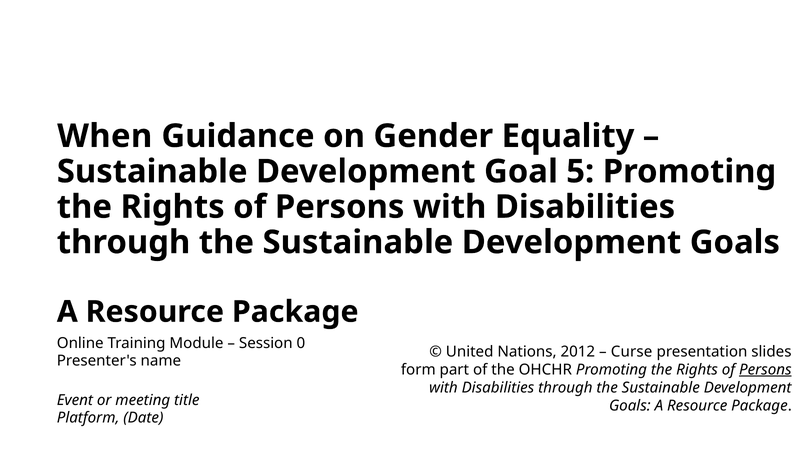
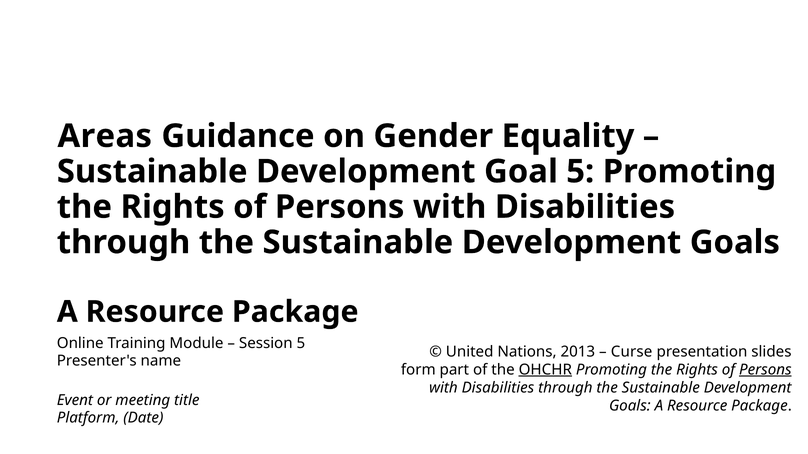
When: When -> Areas
Session 0: 0 -> 5
2012: 2012 -> 2013
OHCHR underline: none -> present
